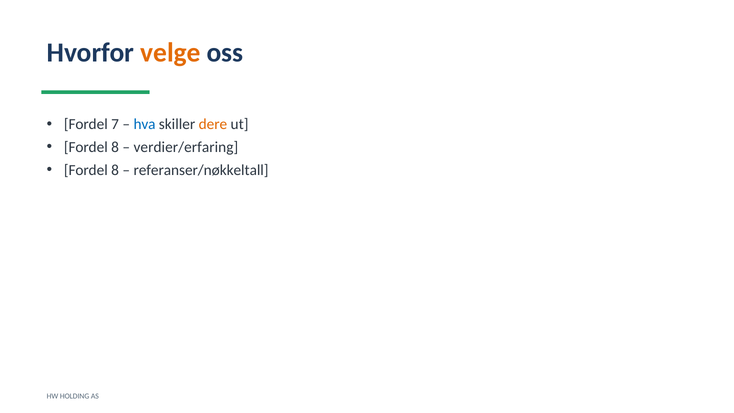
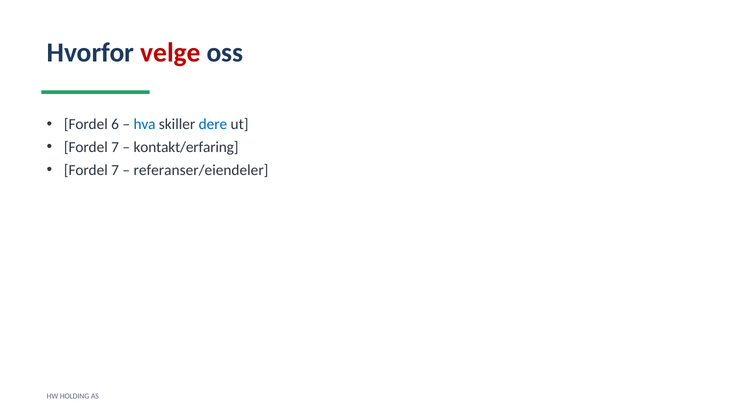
velge colour: orange -> red
7: 7 -> 6
dere colour: orange -> blue
8 at (115, 147): 8 -> 7
verdier/erfaring: verdier/erfaring -> kontakt/erfaring
8 at (115, 170): 8 -> 7
referanser/nøkkeltall: referanser/nøkkeltall -> referanser/eiendeler
